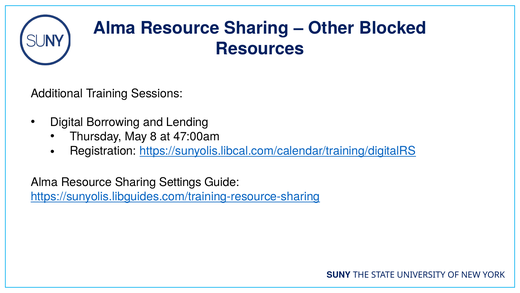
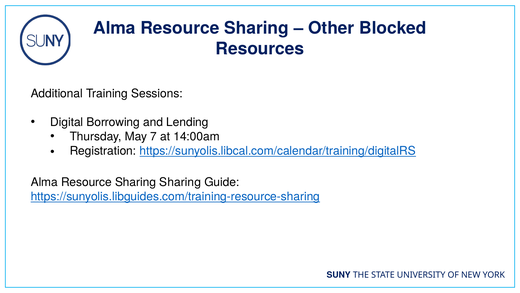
8: 8 -> 7
47:00am: 47:00am -> 14:00am
Sharing Settings: Settings -> Sharing
